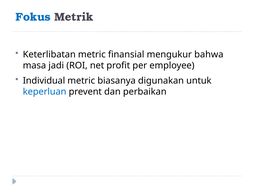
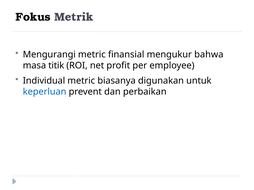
Fokus colour: blue -> black
Keterlibatan: Keterlibatan -> Mengurangi
jadi: jadi -> titik
